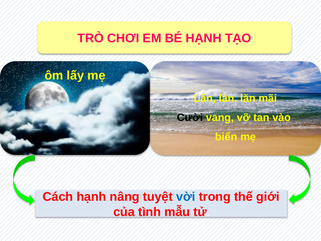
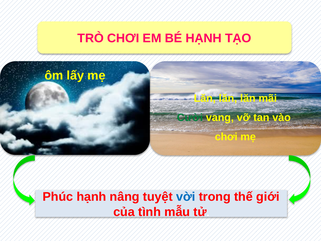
Cười colour: black -> green
biển at (226, 137): biển -> chơi
Cách: Cách -> Phúc
